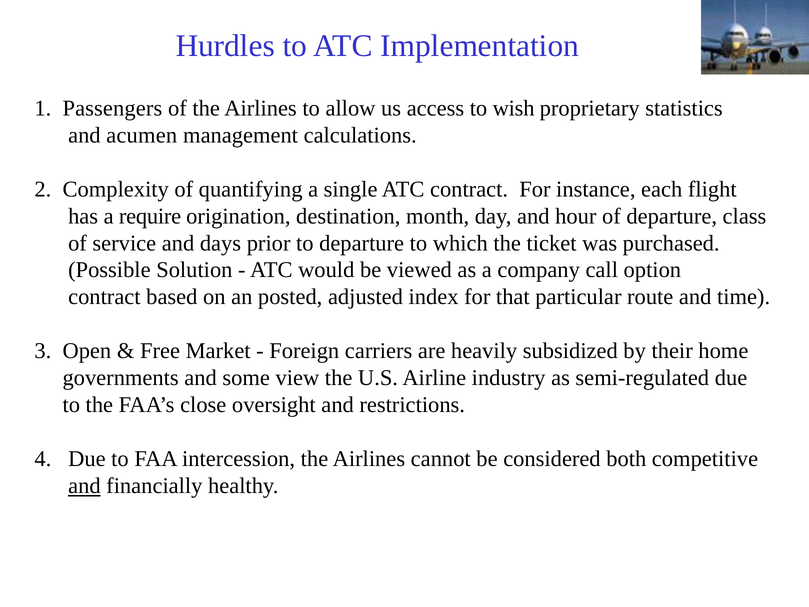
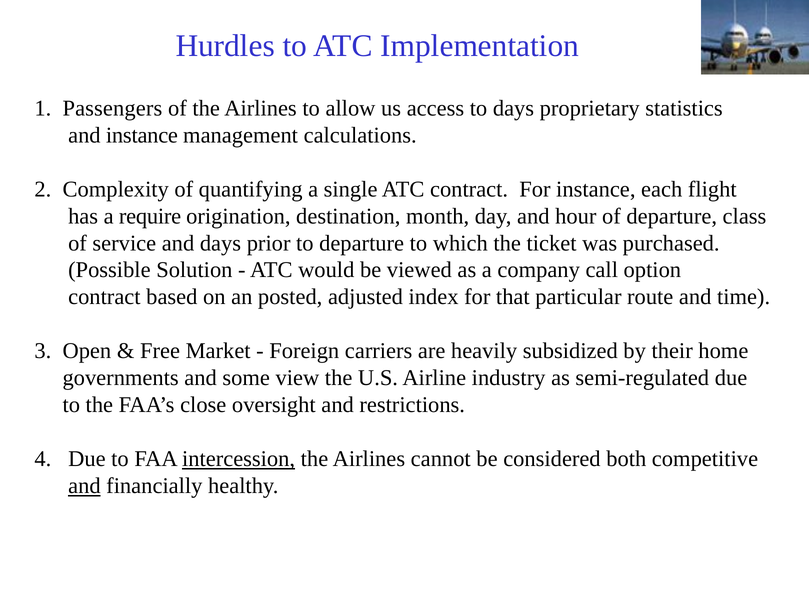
to wish: wish -> days
and acumen: acumen -> instance
intercession underline: none -> present
